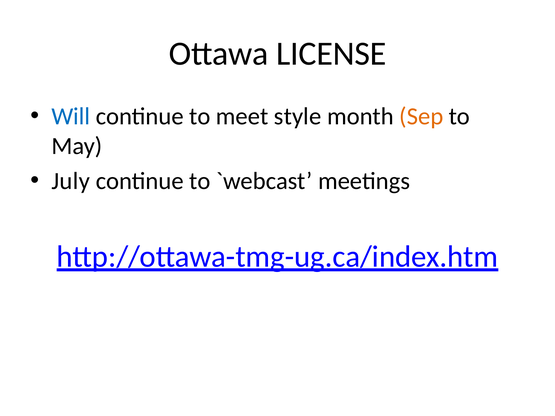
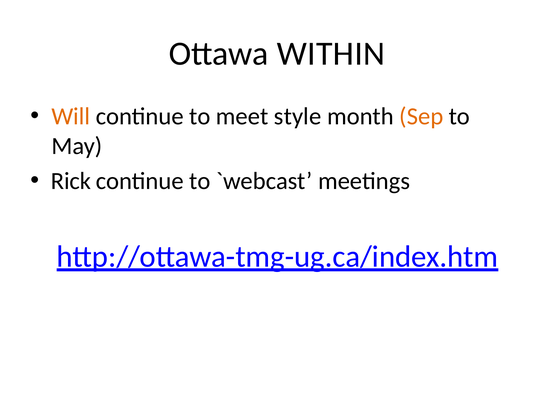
LICENSE: LICENSE -> WITHIN
Will colour: blue -> orange
July: July -> Rick
